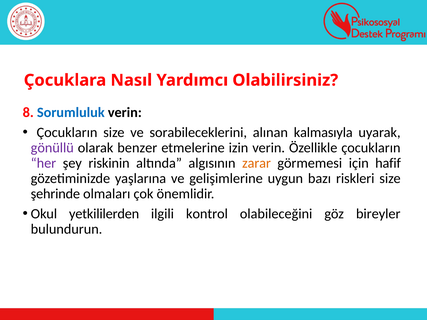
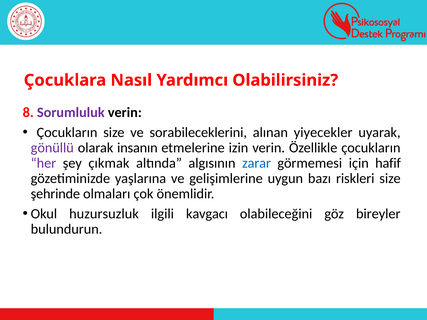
Sorumluluk colour: blue -> purple
kalmasıyla: kalmasıyla -> yiyecekler
benzer: benzer -> insanın
riskinin: riskinin -> çıkmak
zarar colour: orange -> blue
yetkililerden: yetkililerden -> huzursuzluk
kontrol: kontrol -> kavgacı
